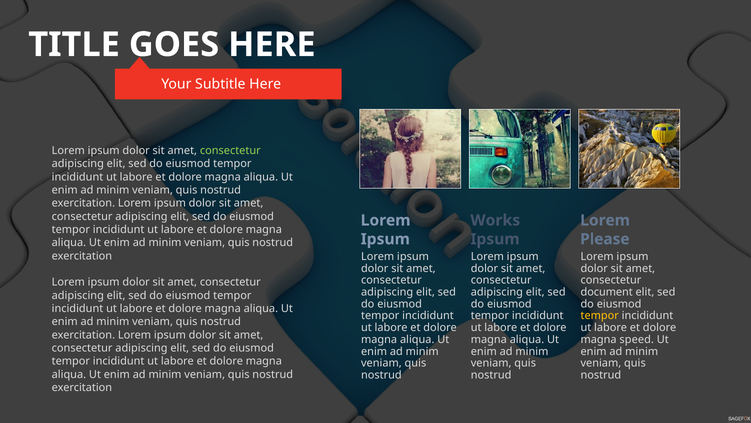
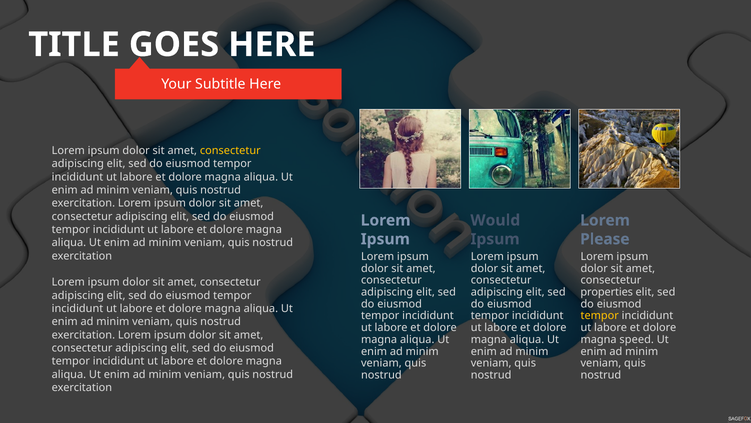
consectetur at (230, 150) colour: light green -> yellow
Works: Works -> Would
document: document -> properties
